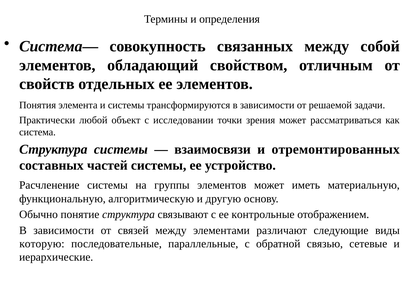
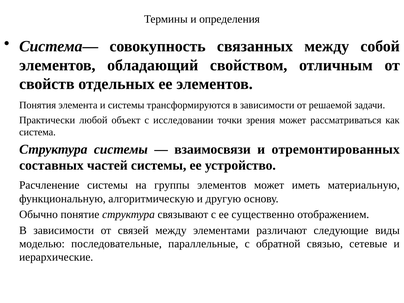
контрольные: контрольные -> существенно
которую: которую -> моделью
